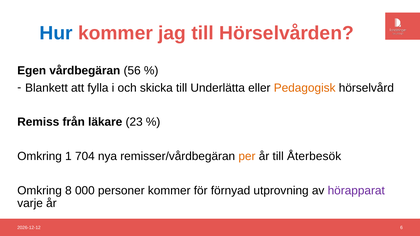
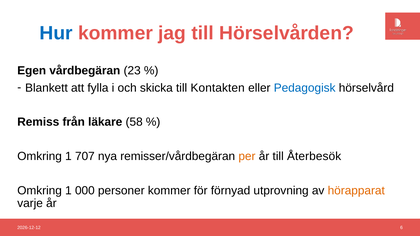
56: 56 -> 23
Underlätta: Underlätta -> Kontakten
Pedagogisk colour: orange -> blue
23: 23 -> 58
704: 704 -> 707
8 at (68, 191): 8 -> 1
hörapparat colour: purple -> orange
